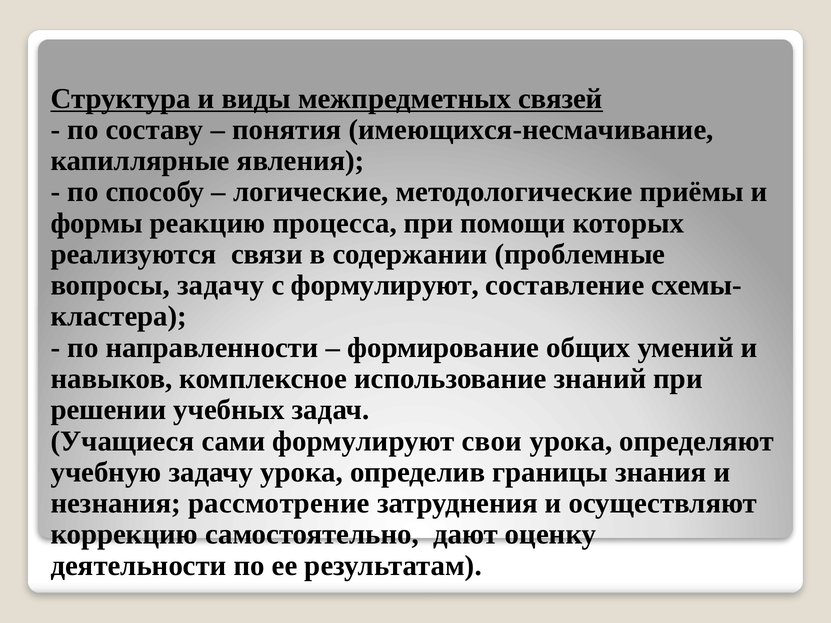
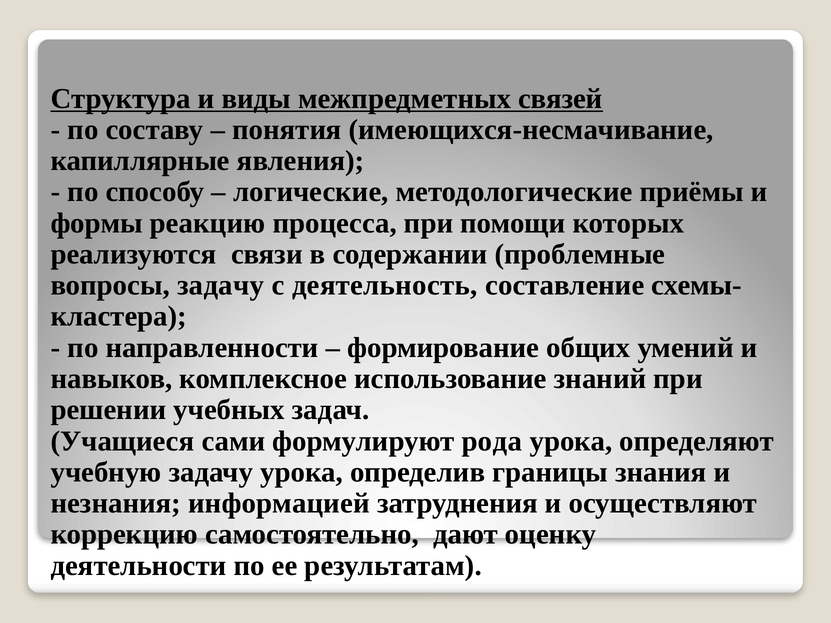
с формулируют: формулируют -> деятельность
свои: свои -> рода
рассмотрение: рассмотрение -> информацией
